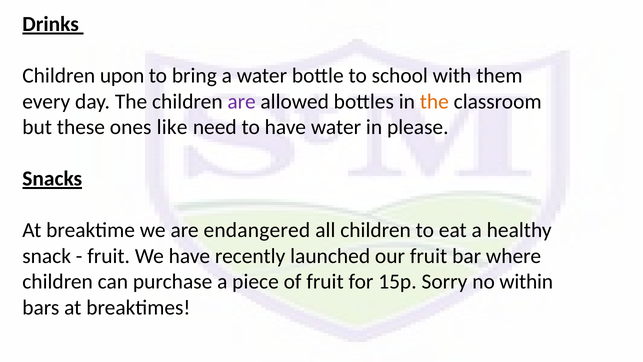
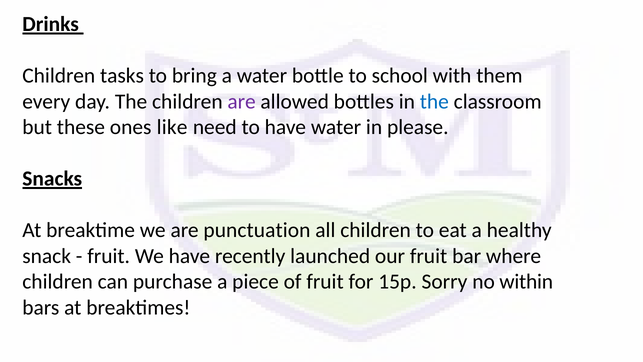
upon: upon -> tasks
the at (434, 101) colour: orange -> blue
endangered: endangered -> punctuation
